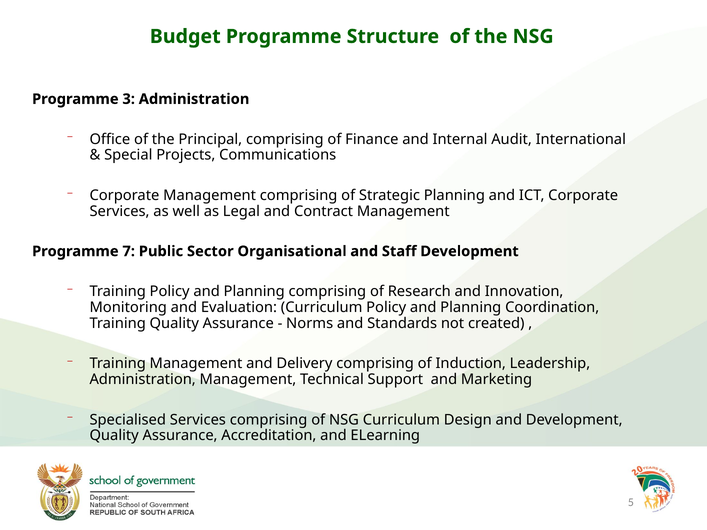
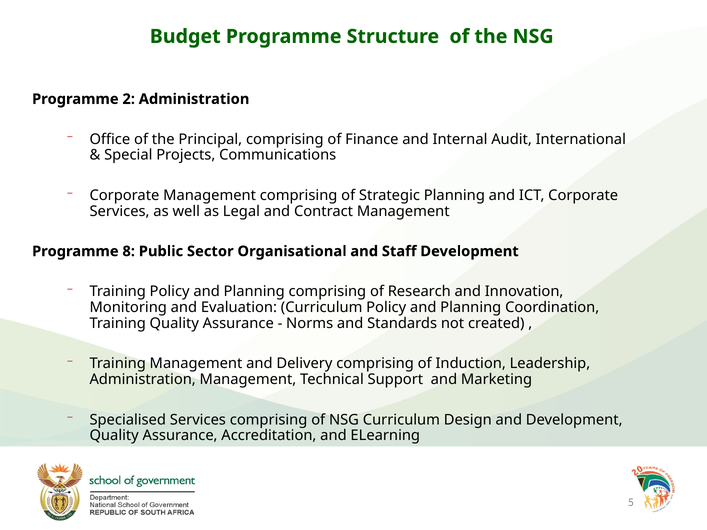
3: 3 -> 2
7: 7 -> 8
